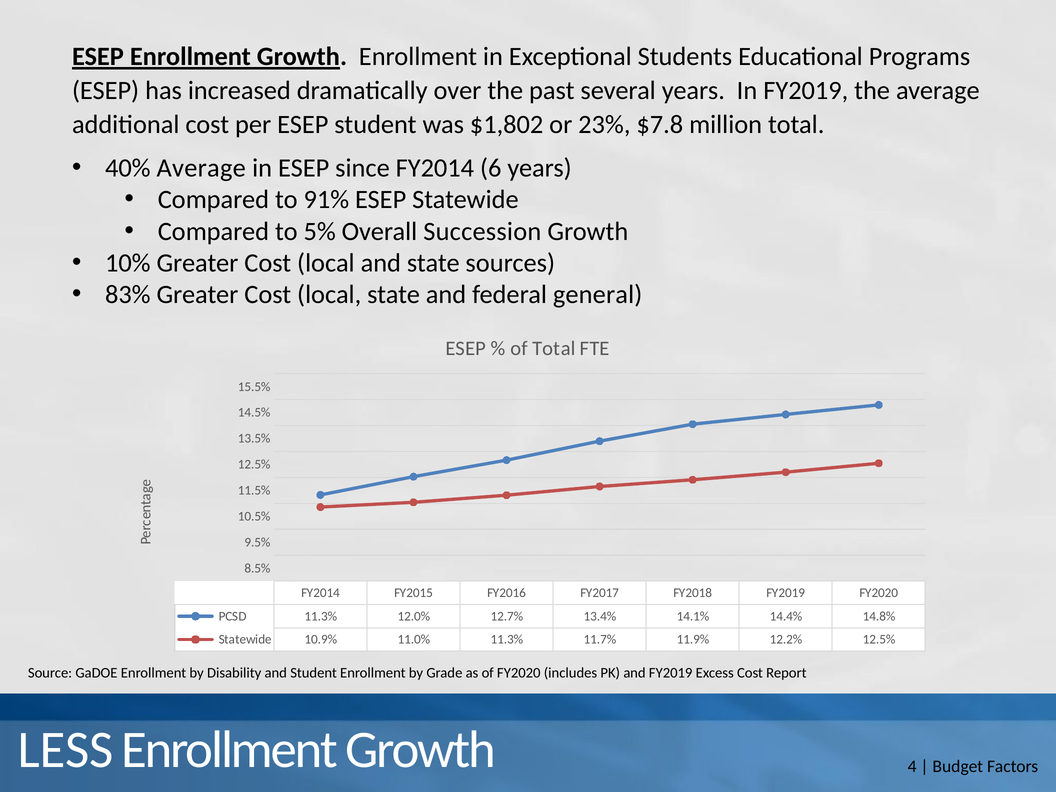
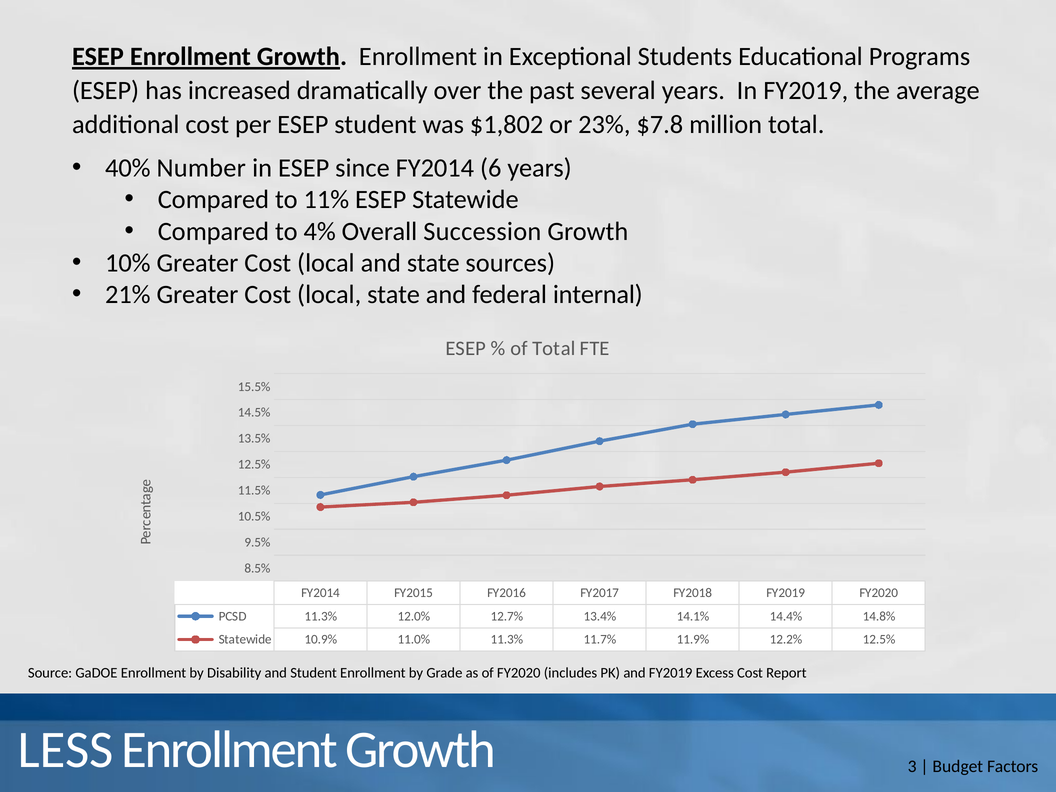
40% Average: Average -> Number
91%: 91% -> 11%
5%: 5% -> 4%
83%: 83% -> 21%
general: general -> internal
4: 4 -> 3
